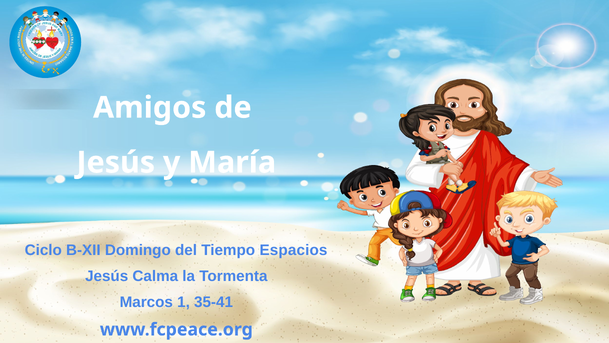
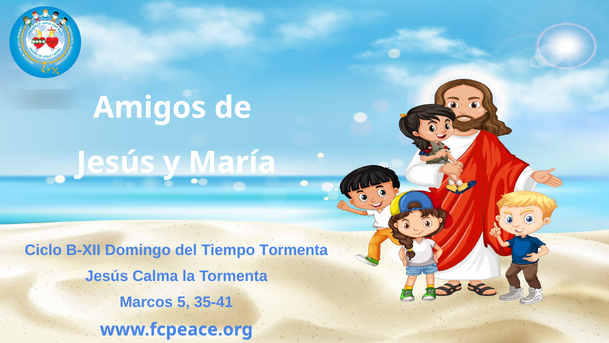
Tiempo Espacios: Espacios -> Tormenta
1: 1 -> 5
